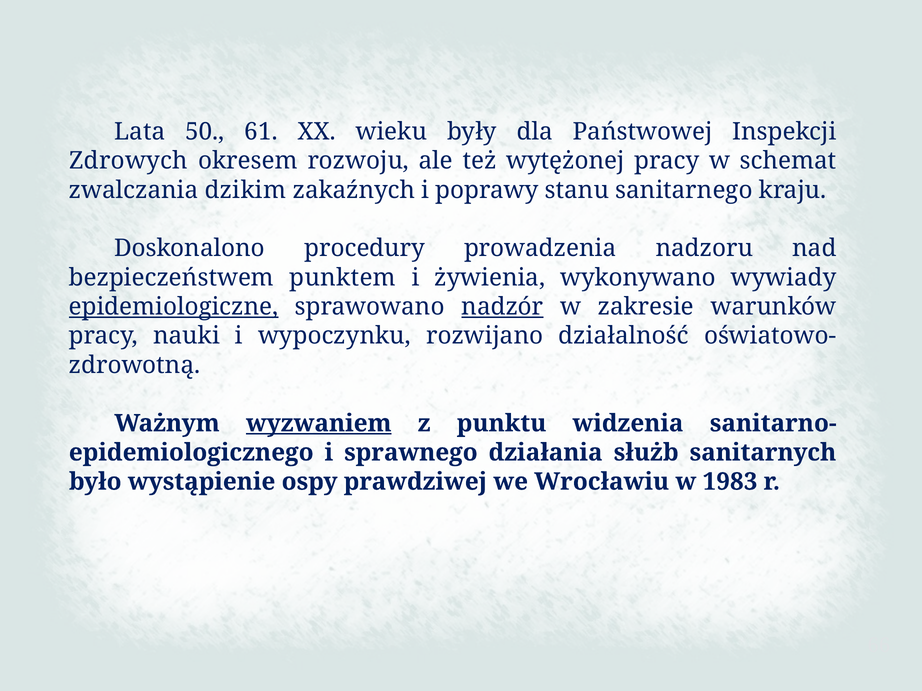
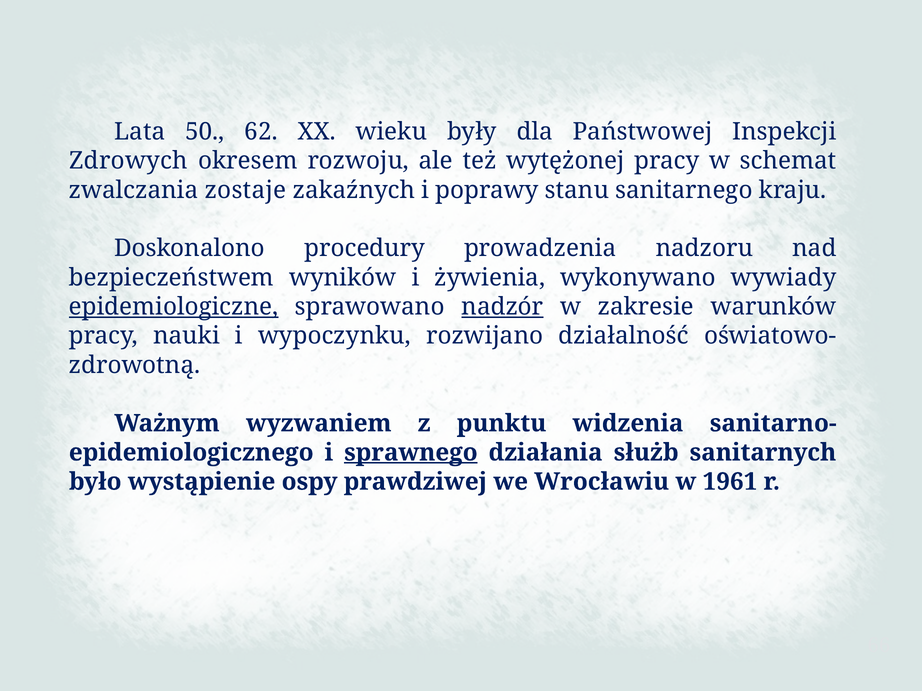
61: 61 -> 62
dzikim: dzikim -> zostaje
punktem: punktem -> wyników
wyzwaniem underline: present -> none
sprawnego underline: none -> present
1983: 1983 -> 1961
